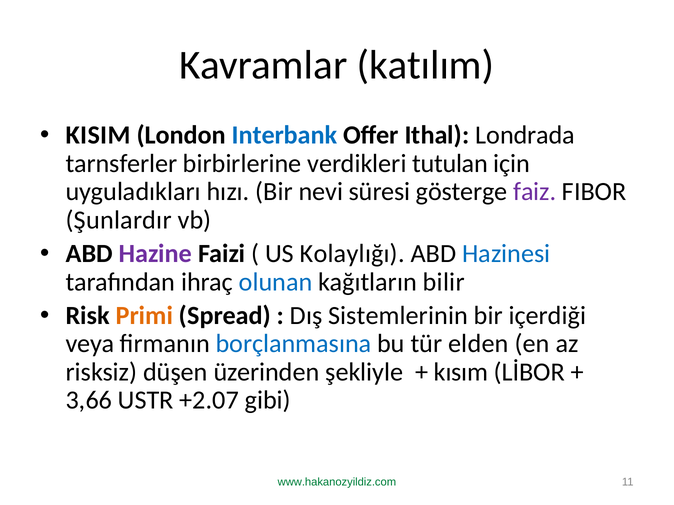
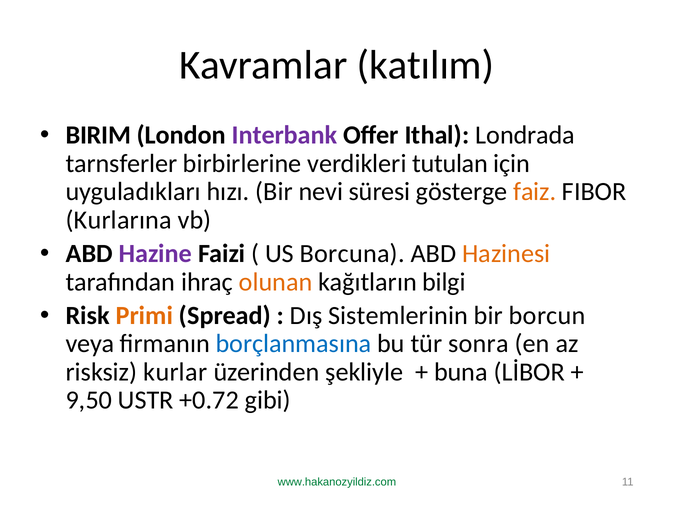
KISIM: KISIM -> BIRIM
Interbank colour: blue -> purple
faiz colour: purple -> orange
Şunlardır: Şunlardır -> Kurlarına
Kolaylığı: Kolaylığı -> Borcuna
Hazinesi colour: blue -> orange
olunan colour: blue -> orange
bilir: bilir -> bilgi
içerdiği: içerdiği -> borcun
elden: elden -> sonra
düşen: düşen -> kurlar
kısım: kısım -> buna
3,66: 3,66 -> 9,50
+2.07: +2.07 -> +0.72
